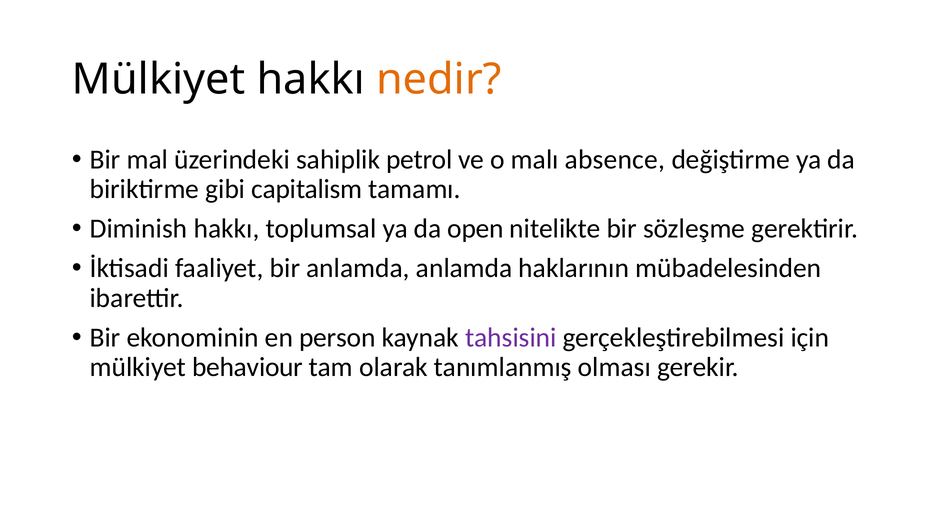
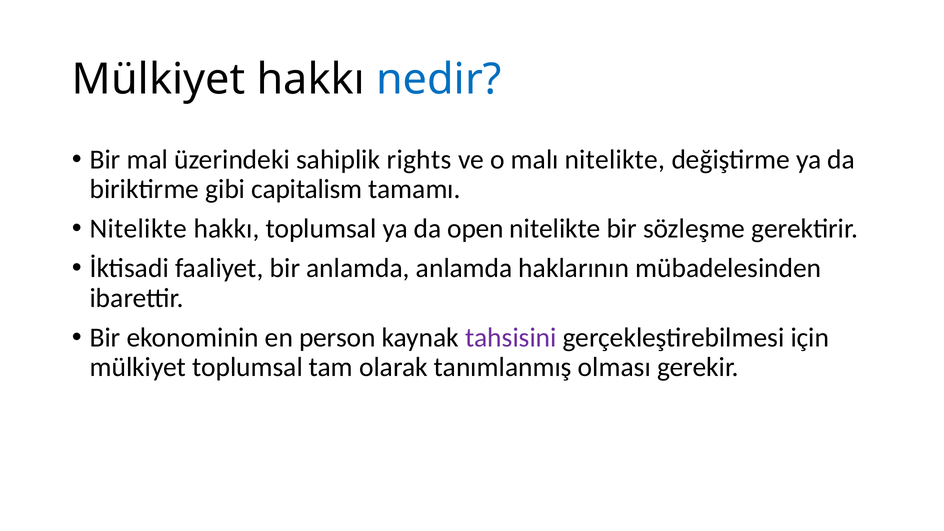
nedir colour: orange -> blue
petrol: petrol -> rights
malı absence: absence -> nitelikte
Diminish at (139, 229): Diminish -> Nitelikte
mülkiyet behaviour: behaviour -> toplumsal
